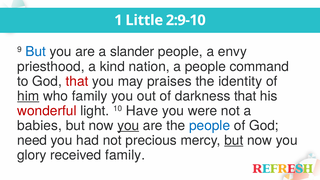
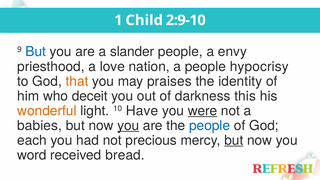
Little: Little -> Child
kind: kind -> love
command: command -> hypocrisy
that at (77, 81) colour: red -> orange
him underline: present -> none
who family: family -> deceit
darkness that: that -> this
wonderful colour: red -> orange
were underline: none -> present
need: need -> each
glory: glory -> word
received family: family -> bread
